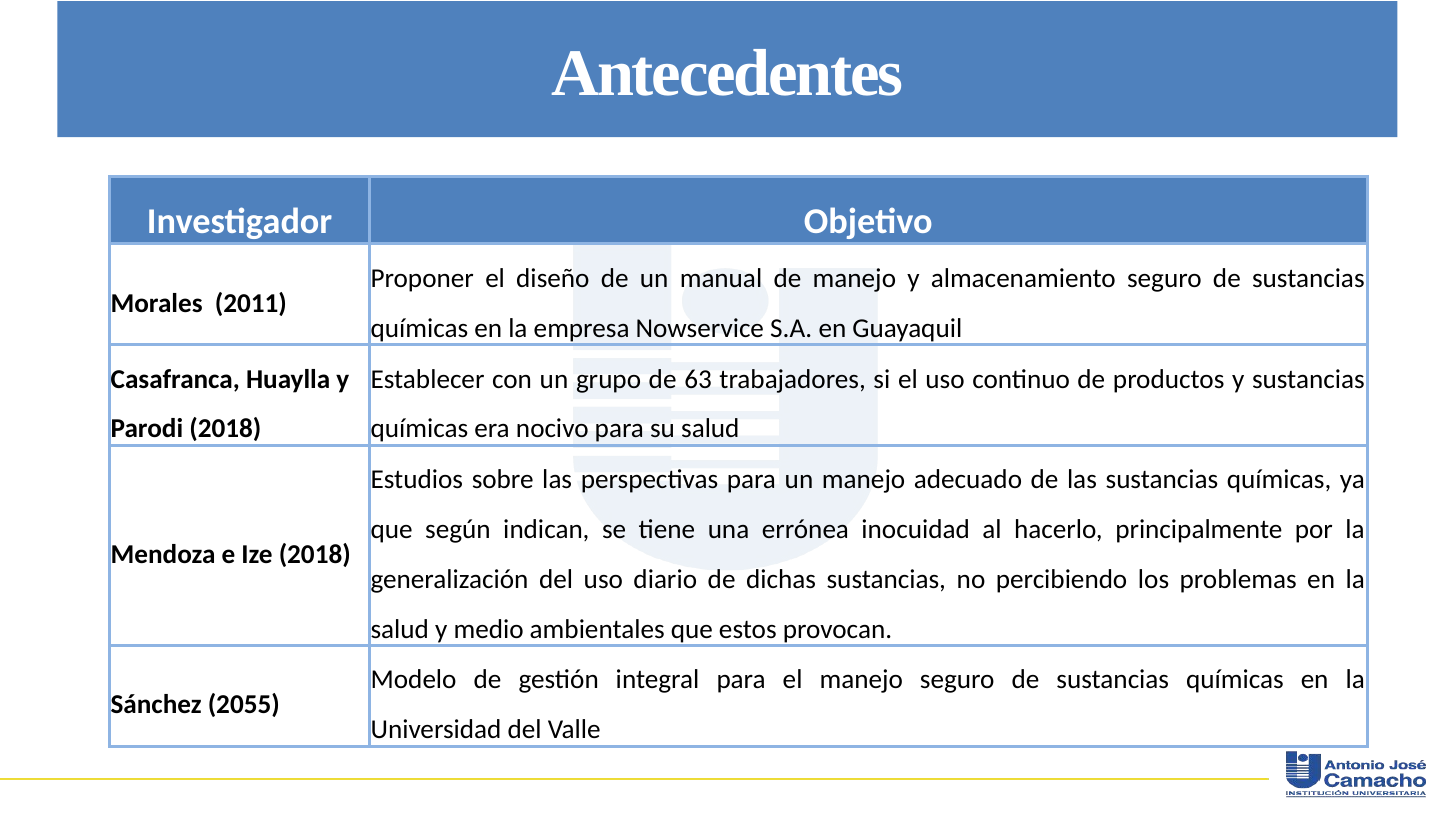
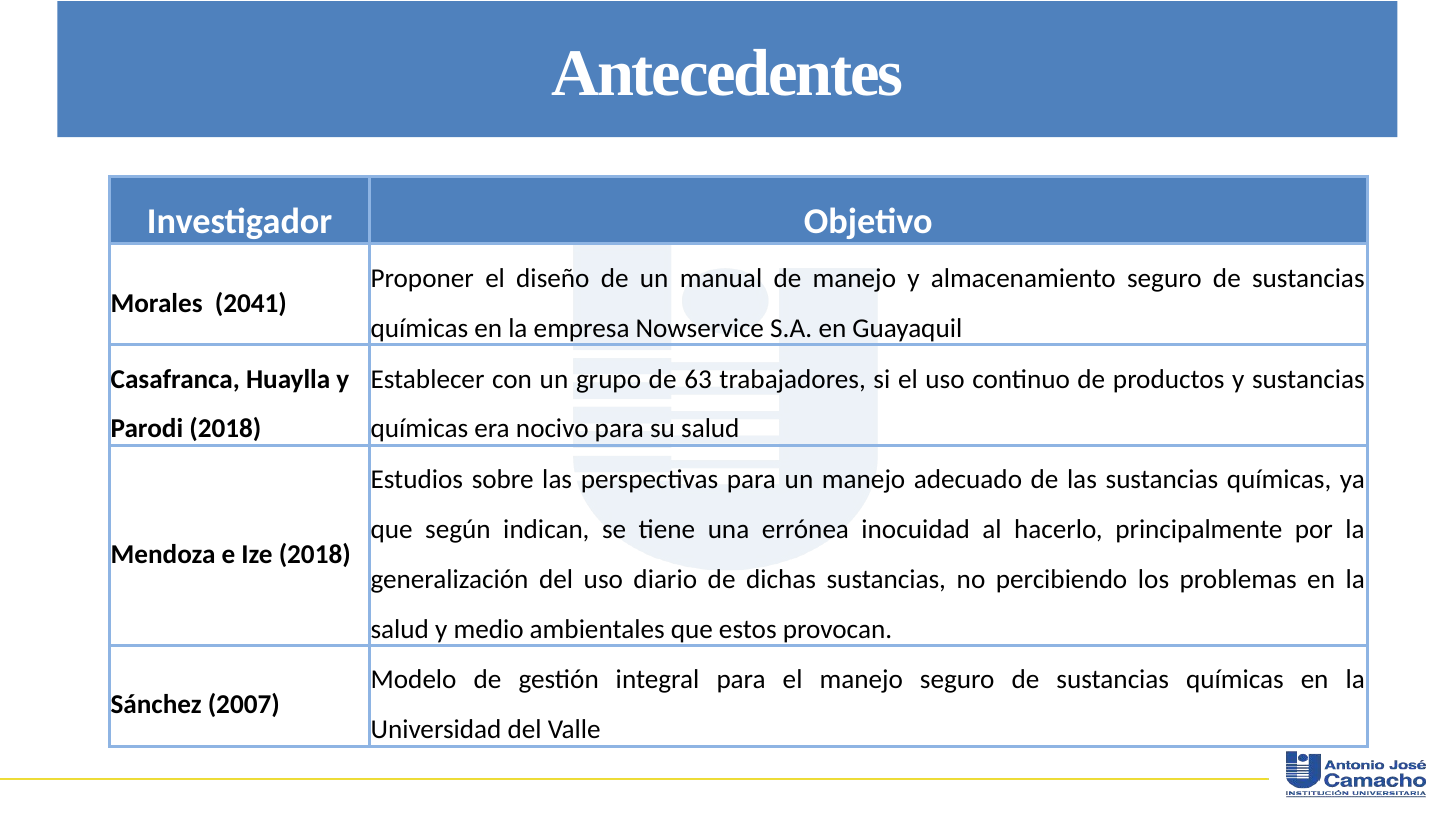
2011: 2011 -> 2041
2055: 2055 -> 2007
